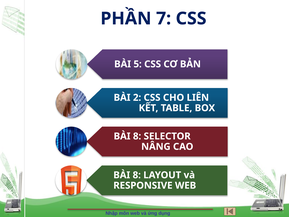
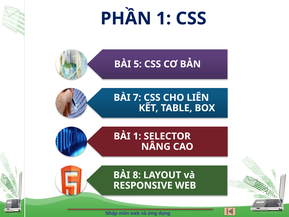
PHẦN 7: 7 -> 1
2: 2 -> 7
8 at (137, 136): 8 -> 1
